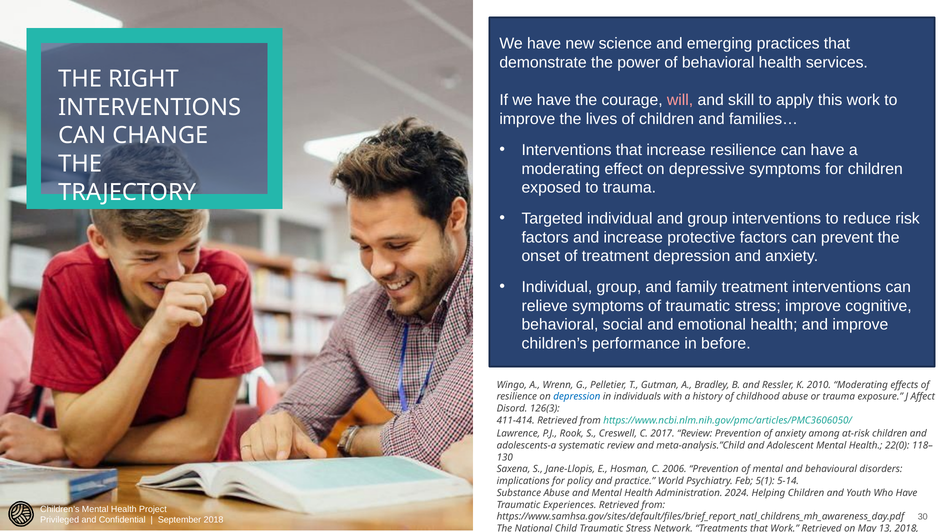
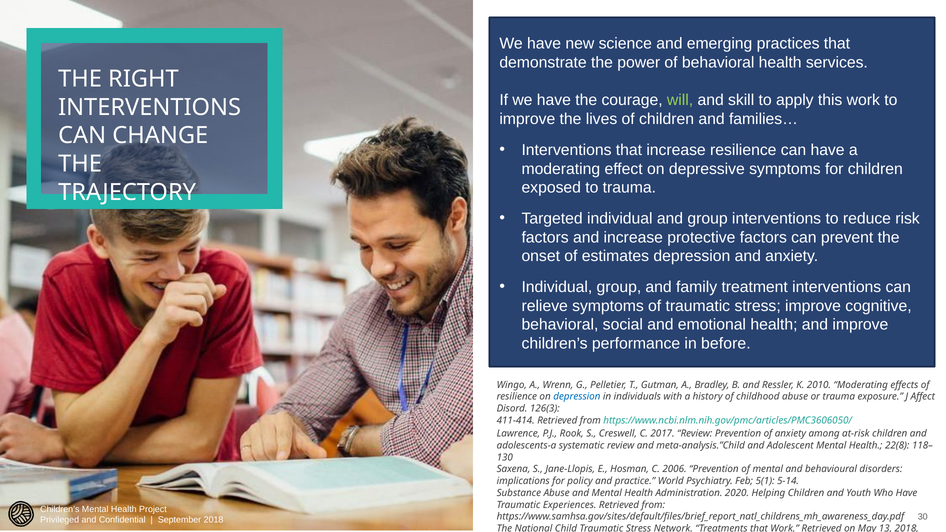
will colour: pink -> light green
of treatment: treatment -> estimates
22(0: 22(0 -> 22(8
2024: 2024 -> 2020
